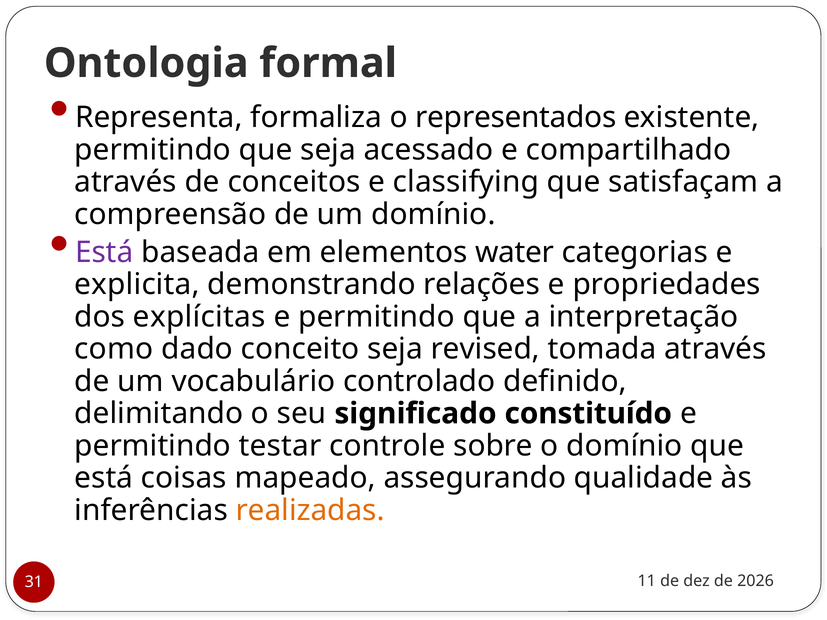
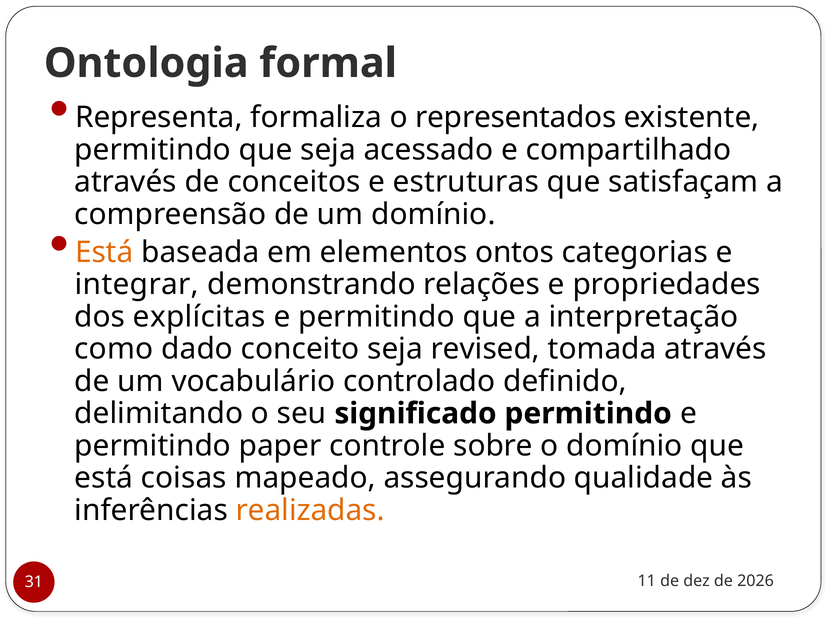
classifying: classifying -> estruturas
Está at (104, 253) colour: purple -> orange
water: water -> ontos
explicita: explicita -> integrar
significado constituído: constituído -> permitindo
testar: testar -> paper
